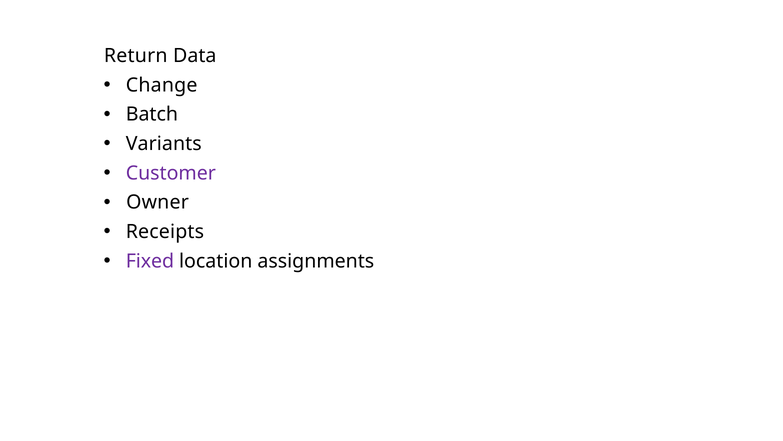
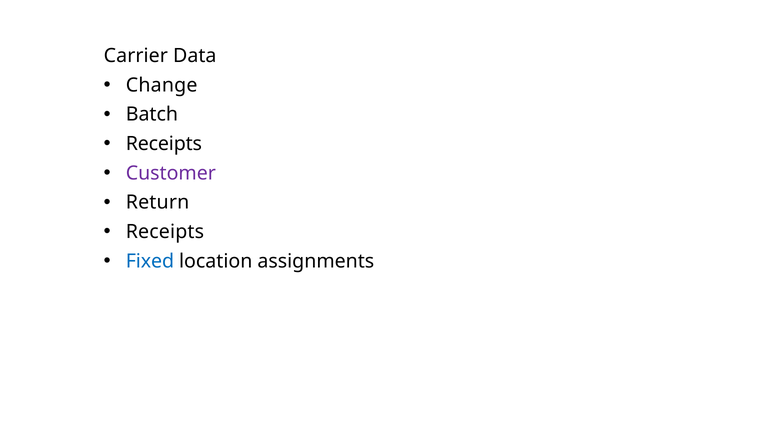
Return: Return -> Carrier
Variants at (164, 144): Variants -> Receipts
Owner: Owner -> Return
Fixed colour: purple -> blue
